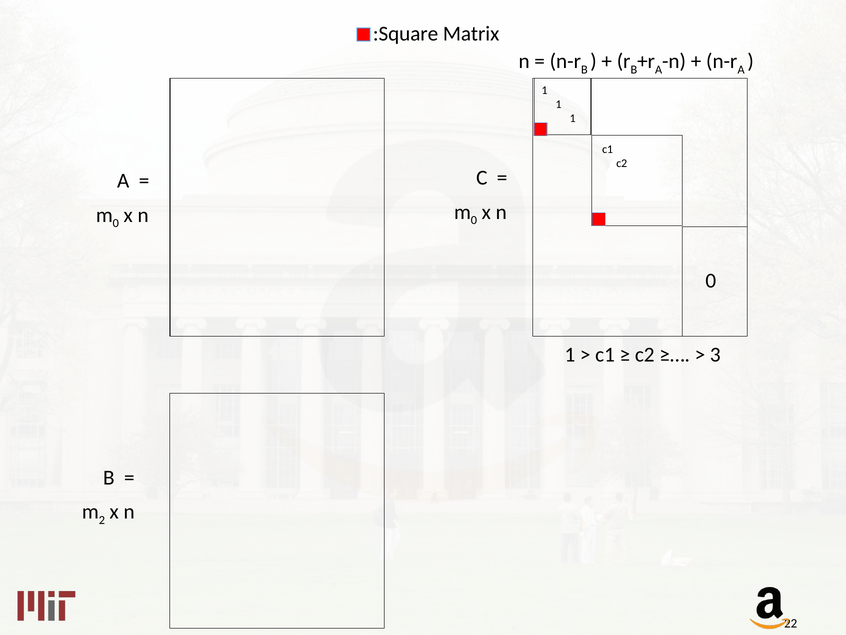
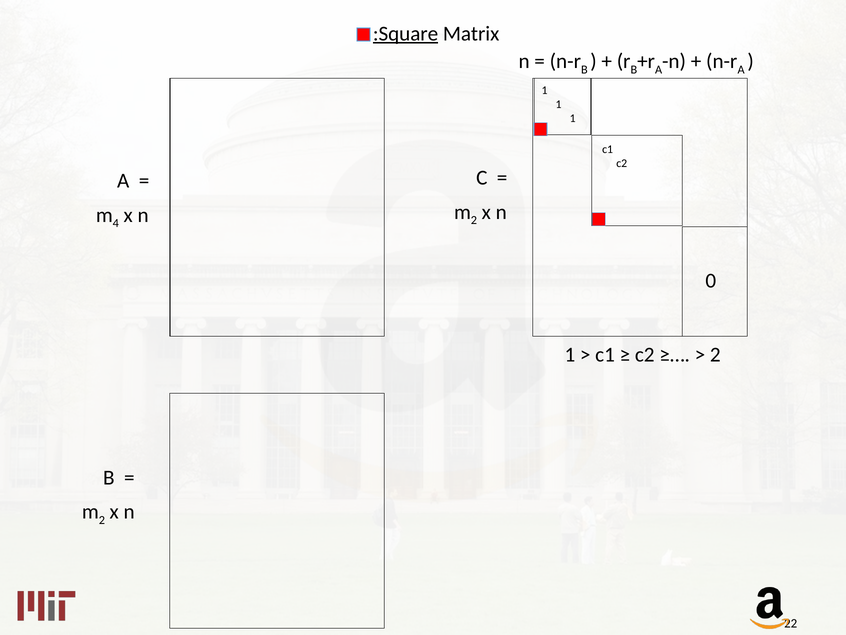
:Square underline: none -> present
0 at (474, 220): 0 -> 2
0 at (116, 223): 0 -> 4
3 at (715, 354): 3 -> 2
